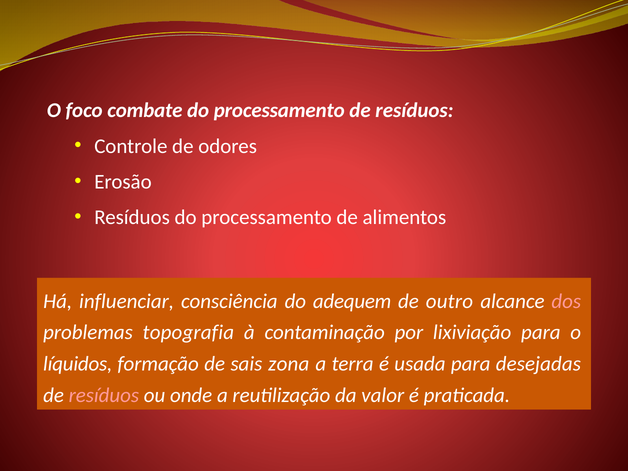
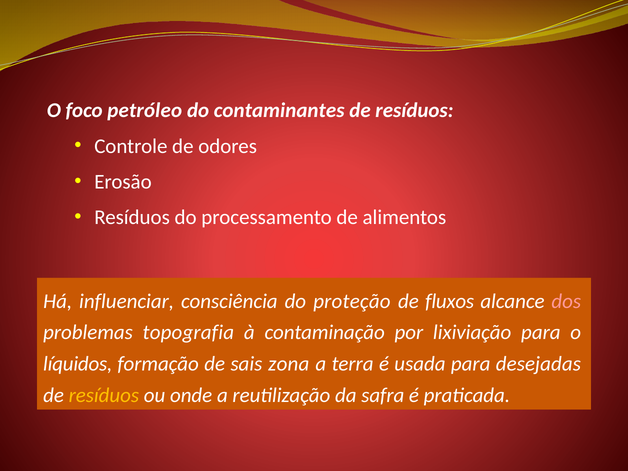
combate: combate -> petróleo
processamento at (279, 111): processamento -> contaminantes
adequem: adequem -> proteção
outro: outro -> fluxos
resíduos at (104, 395) colour: pink -> yellow
valor: valor -> safra
